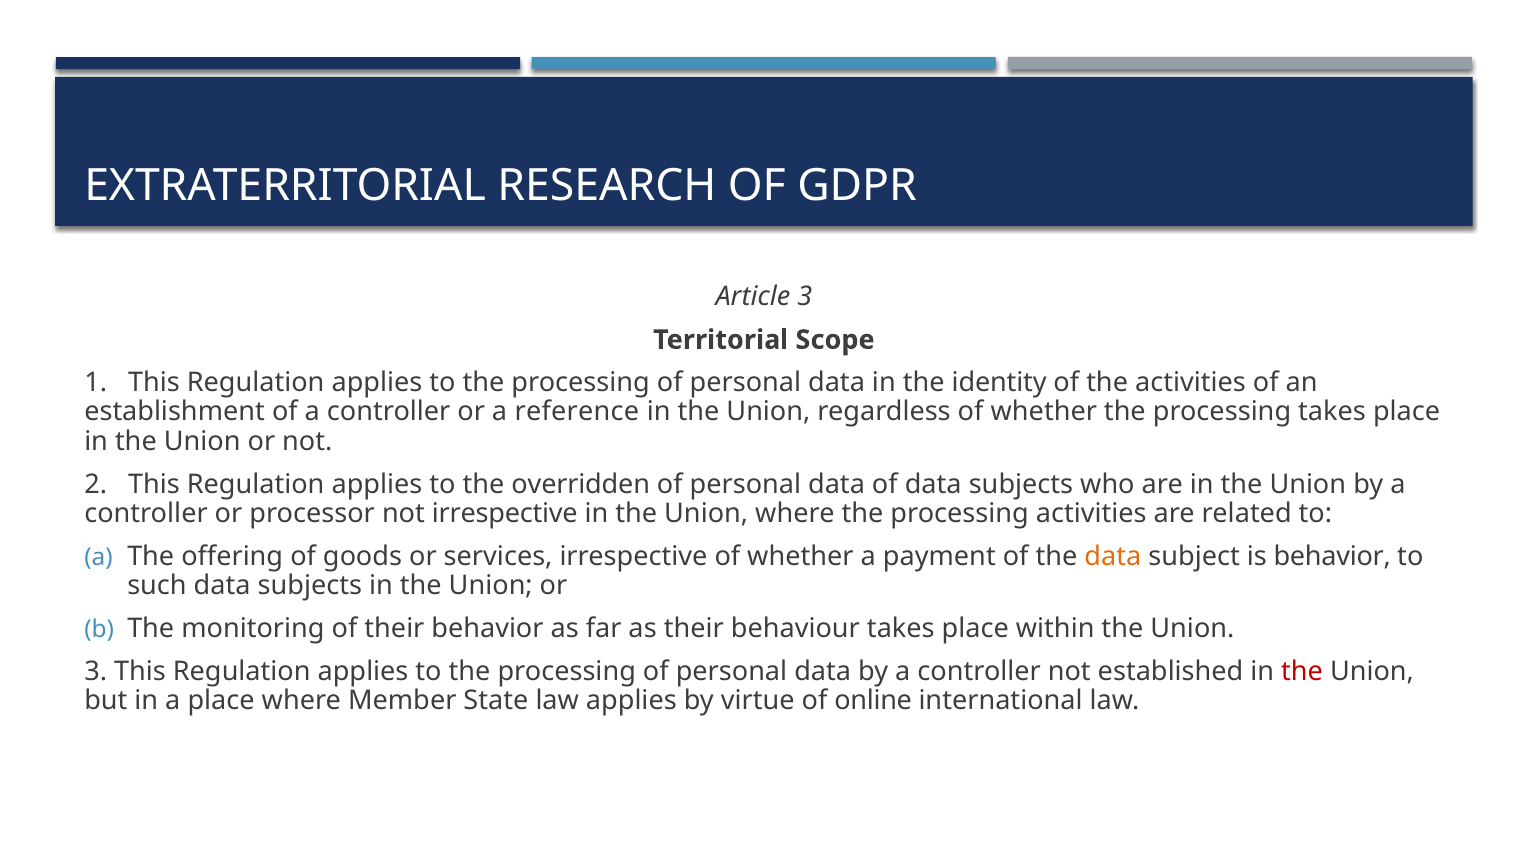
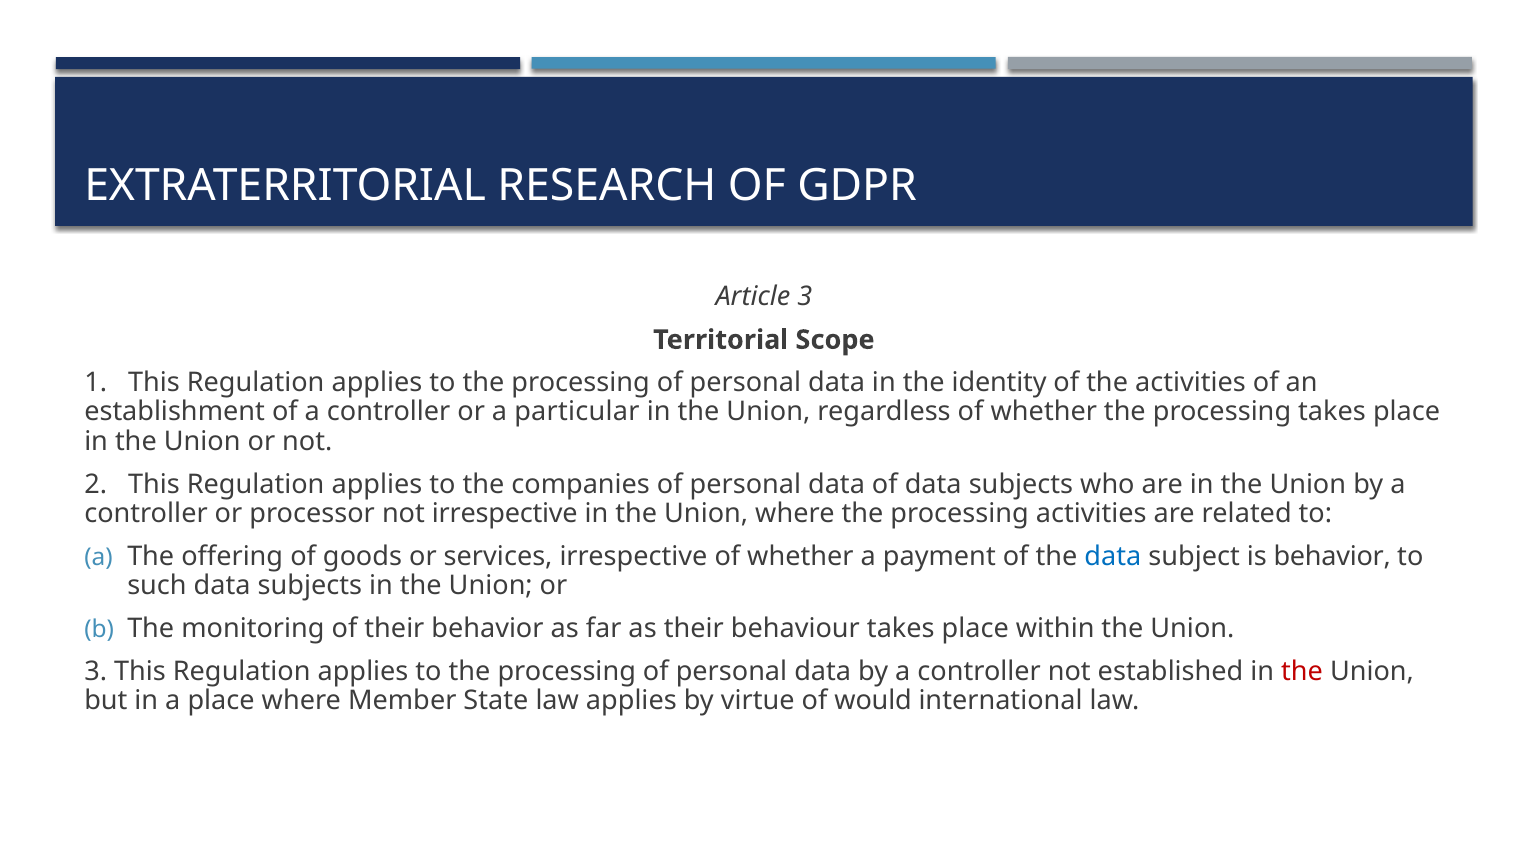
reference: reference -> particular
overridden: overridden -> companies
data at (1113, 557) colour: orange -> blue
online: online -> would
